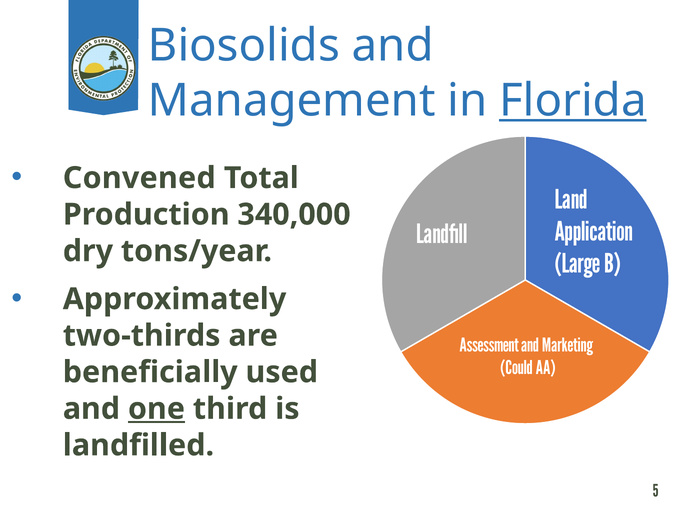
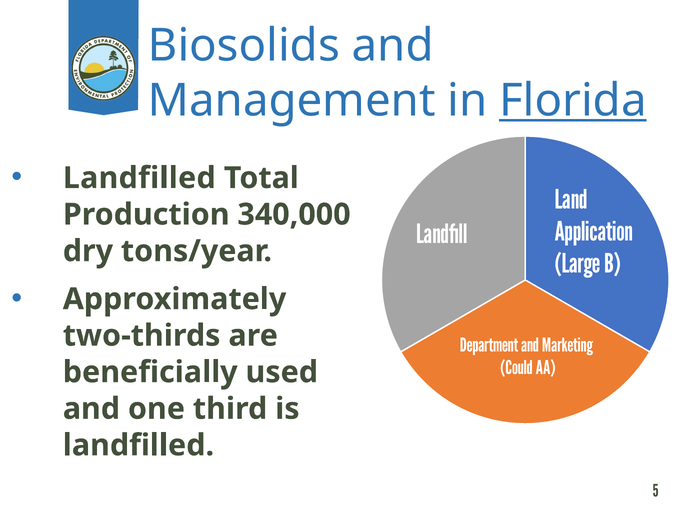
Convened at (139, 178): Convened -> Landfilled
Assessment: Assessment -> Department
one underline: present -> none
